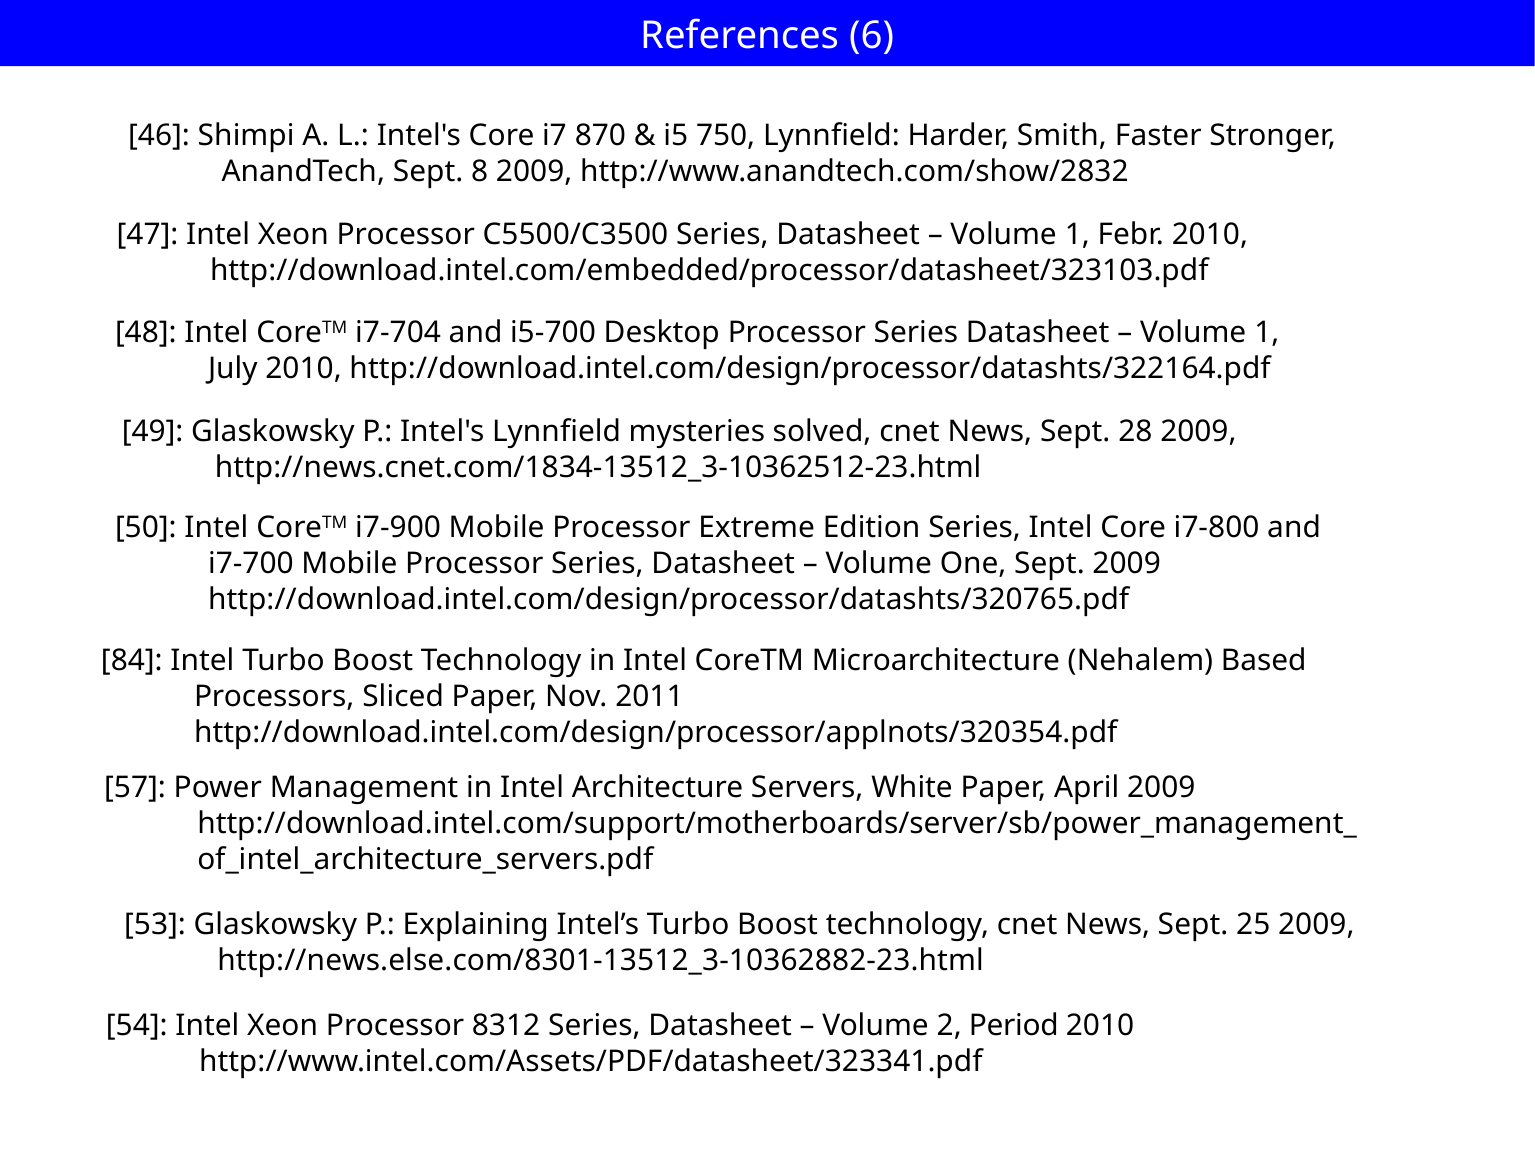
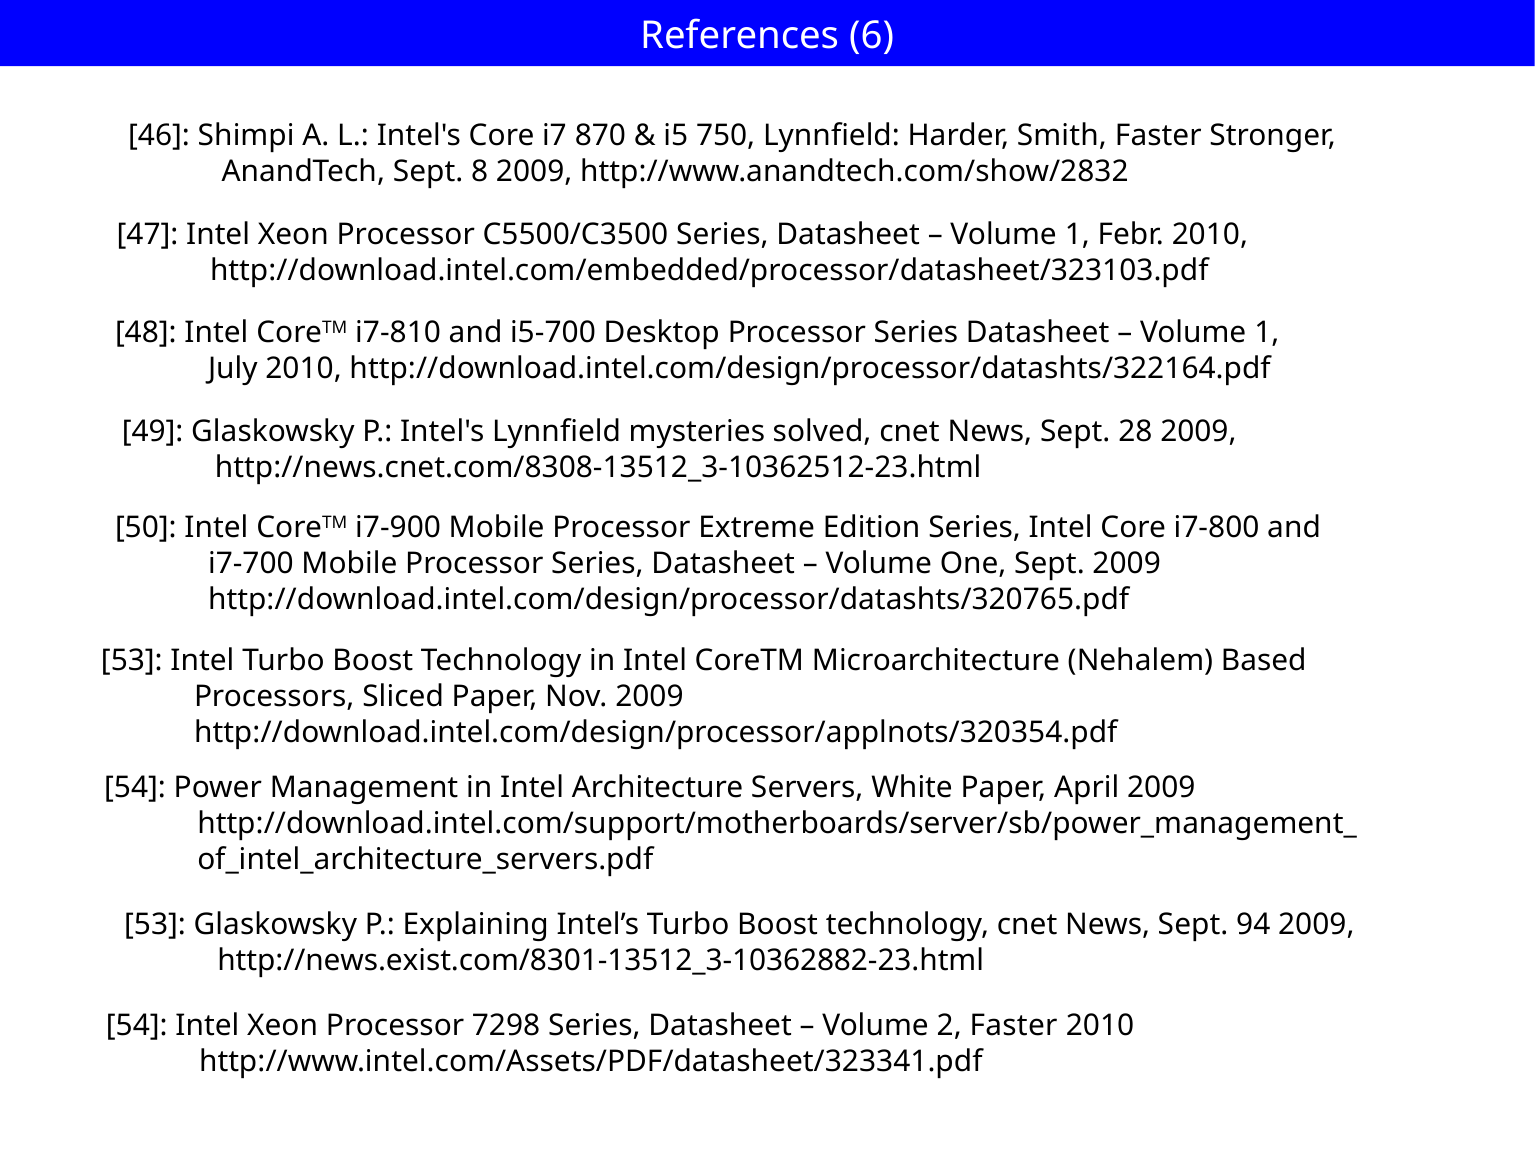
i7-704: i7-704 -> i7-810
http://news.cnet.com/1834-13512_3-10362512-23.html: http://news.cnet.com/1834-13512_3-10362512-23.html -> http://news.cnet.com/8308-13512_3-10362512-23.html
84 at (132, 660): 84 -> 53
Nov 2011: 2011 -> 2009
57 at (135, 787): 57 -> 54
25: 25 -> 94
http://news.else.com/8301-13512_3-10362882-23.html: http://news.else.com/8301-13512_3-10362882-23.html -> http://news.exist.com/8301-13512_3-10362882-23.html
8312: 8312 -> 7298
2 Period: Period -> Faster
